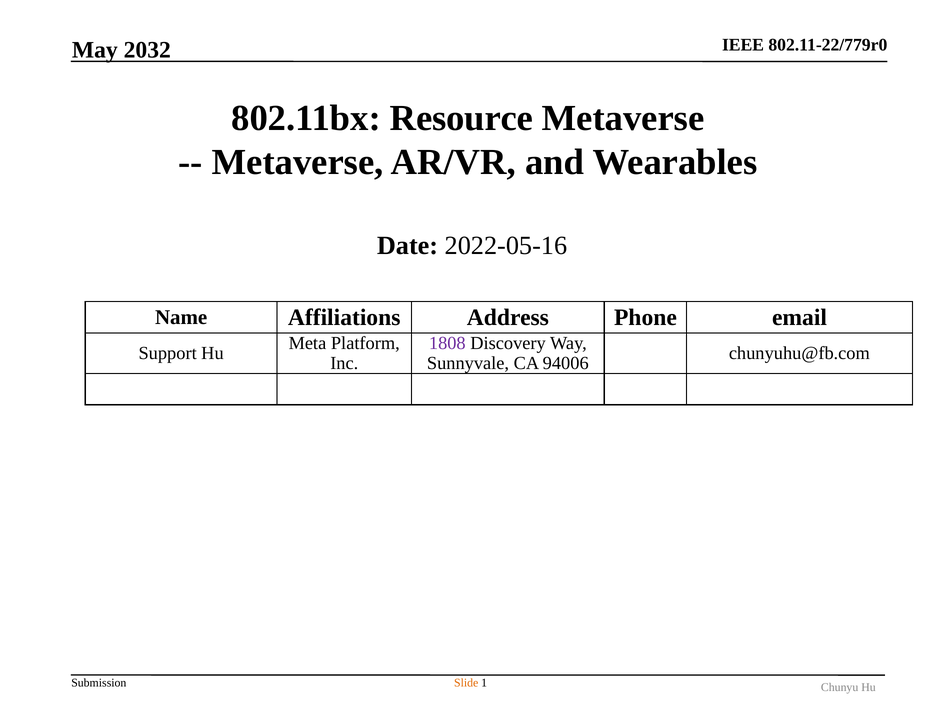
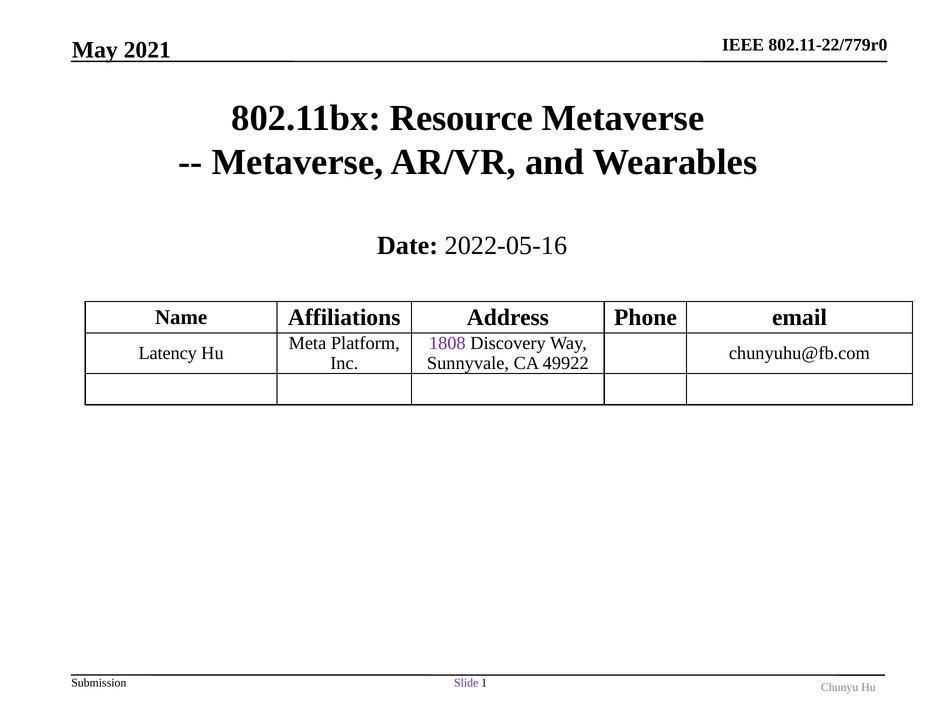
2032: 2032 -> 2021
Support: Support -> Latency
94006: 94006 -> 49922
Slide colour: orange -> purple
